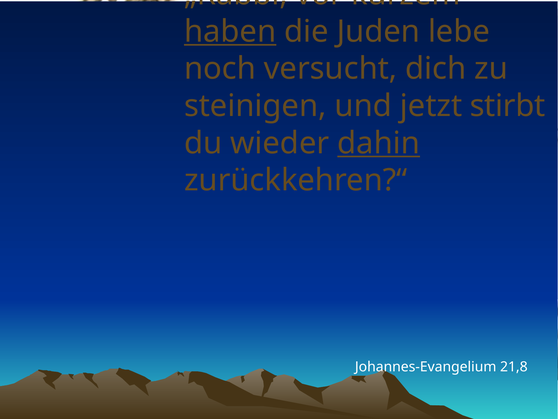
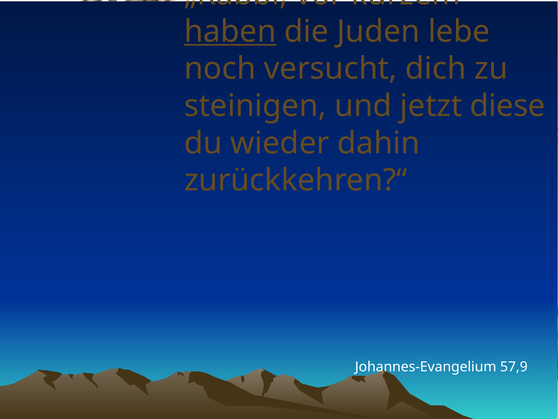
stirbt: stirbt -> diese
dahin underline: present -> none
21,8: 21,8 -> 57,9
